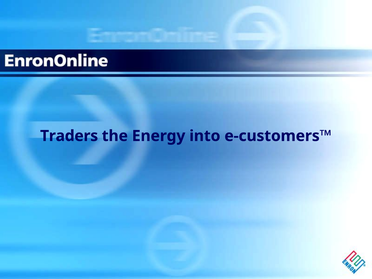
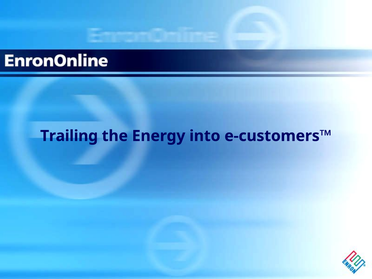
Traders: Traders -> Trailing
